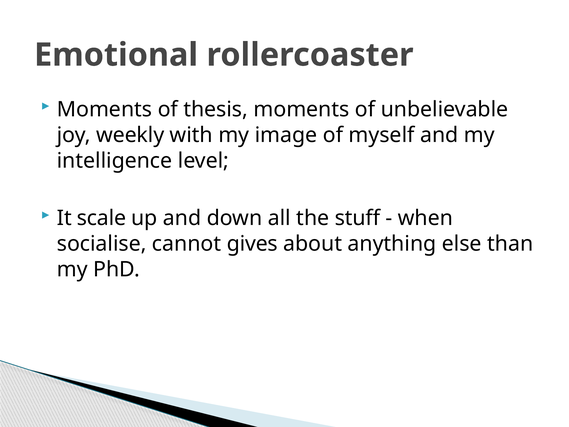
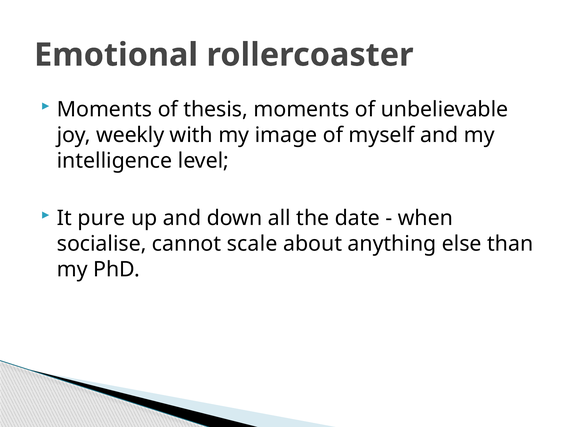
scale: scale -> pure
stuff: stuff -> date
gives: gives -> scale
